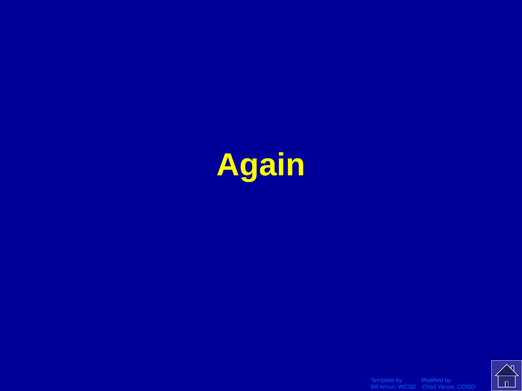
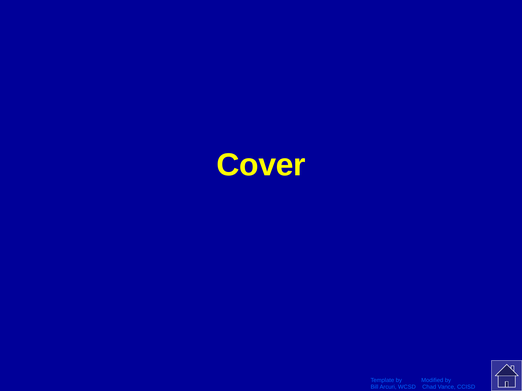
Again: Again -> Cover
